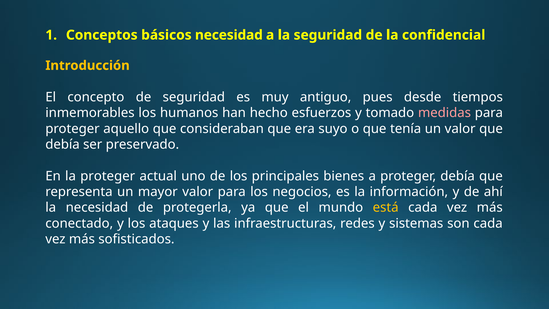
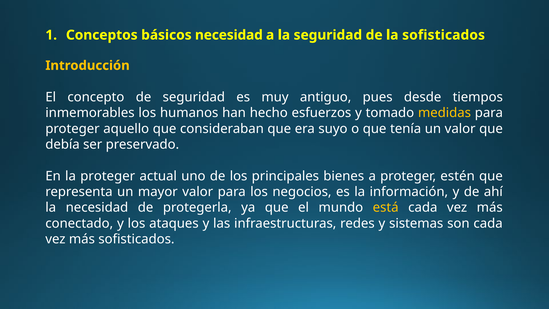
la confidencial: confidencial -> sofisticados
medidas colour: pink -> yellow
proteger debía: debía -> estén
